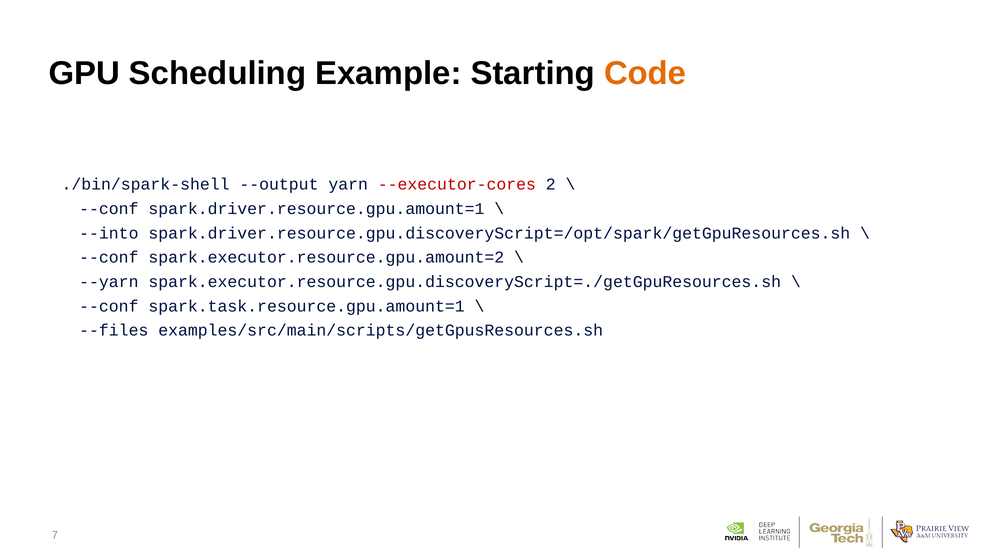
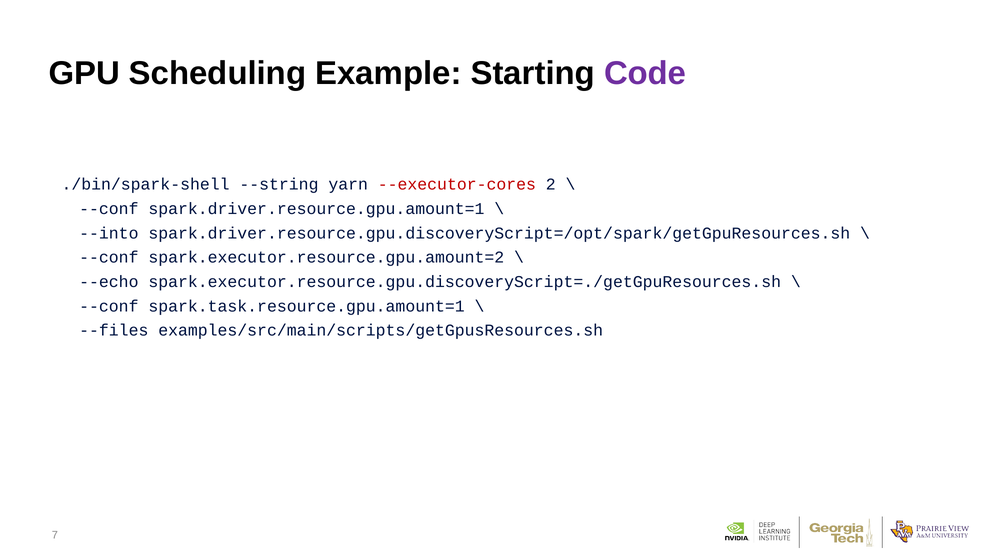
Code colour: orange -> purple
--output: --output -> --string
--yarn: --yarn -> --echo
